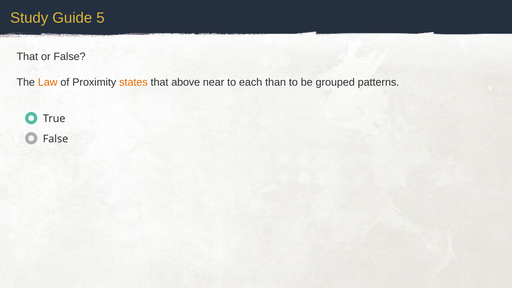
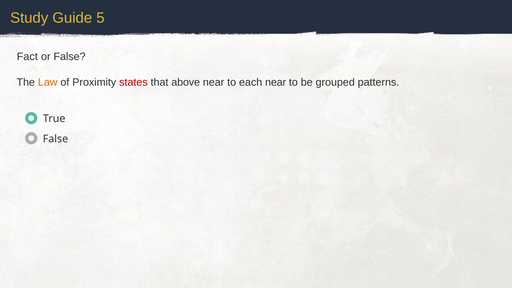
That at (27, 57): That -> Fact
states colour: orange -> red
each than: than -> near
